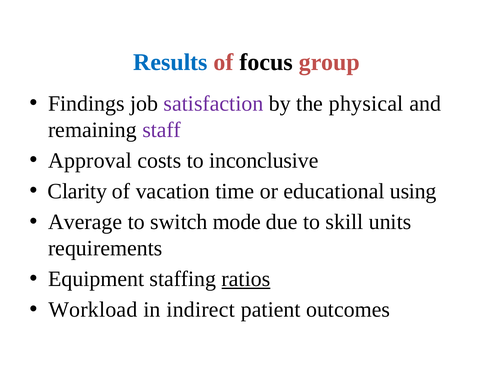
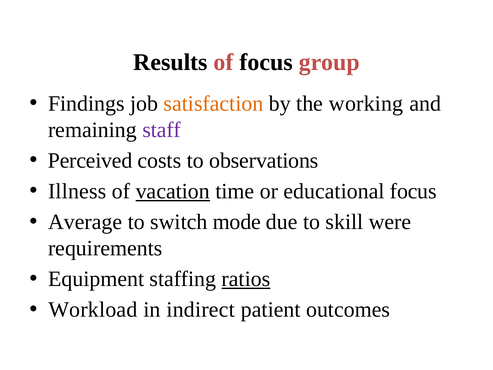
Results colour: blue -> black
satisfaction colour: purple -> orange
physical: physical -> working
Approval: Approval -> Perceived
inconclusive: inconclusive -> observations
Clarity: Clarity -> Illness
vacation underline: none -> present
educational using: using -> focus
units: units -> were
